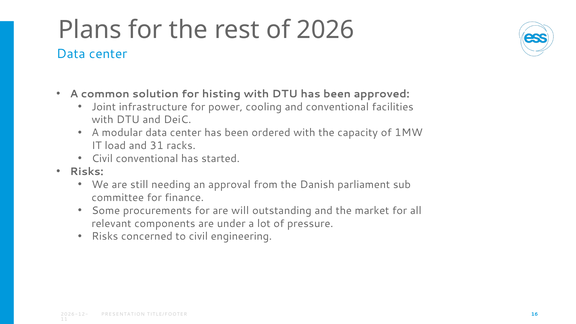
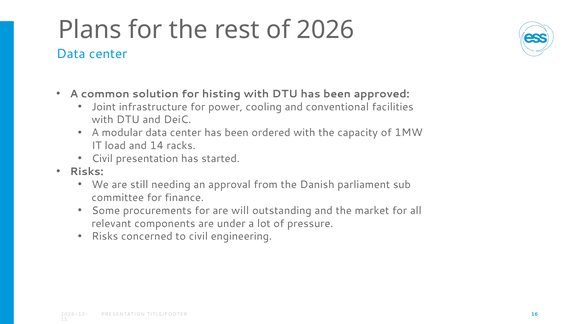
31: 31 -> 14
Civil conventional: conventional -> presentation
